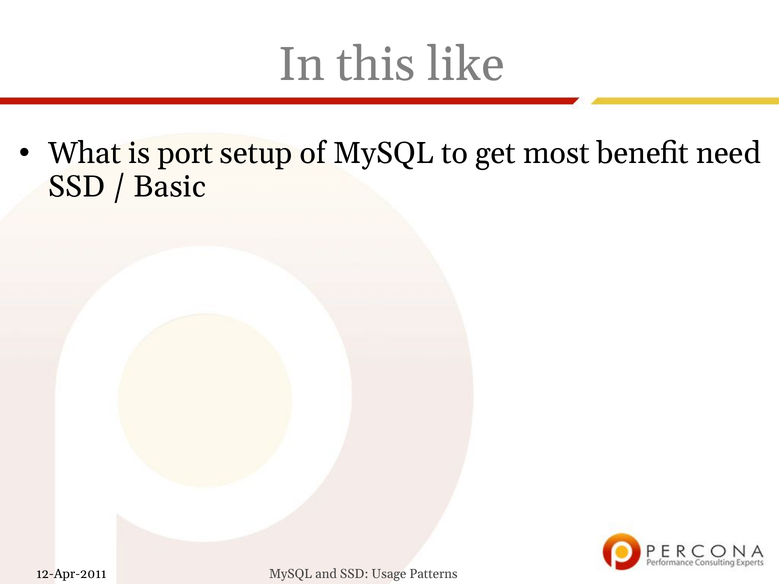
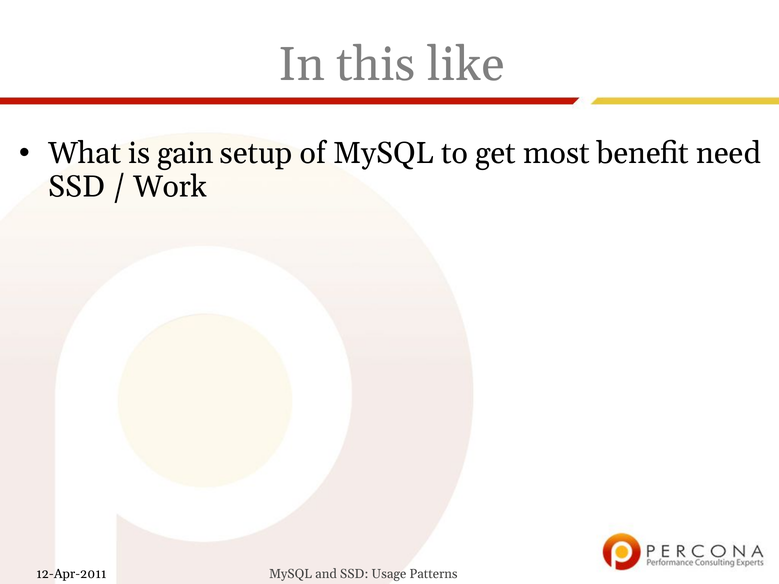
port: port -> gain
Basic: Basic -> Work
